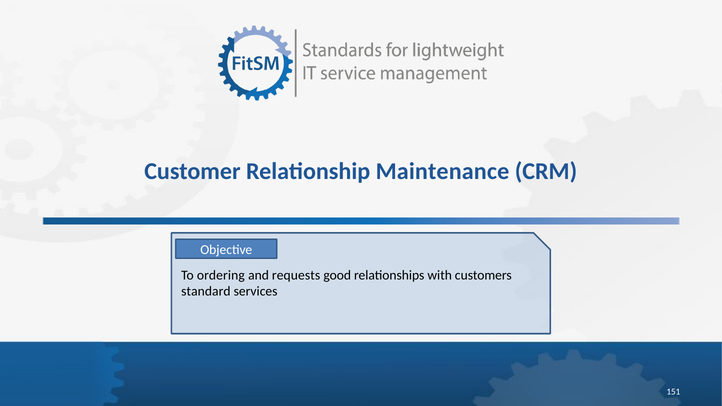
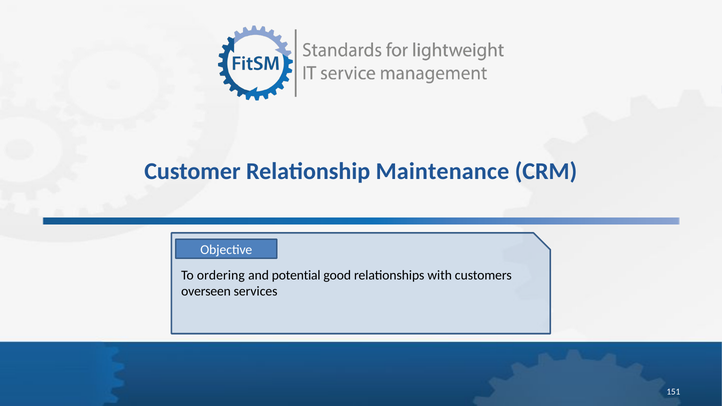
requests: requests -> potential
standard: standard -> overseen
